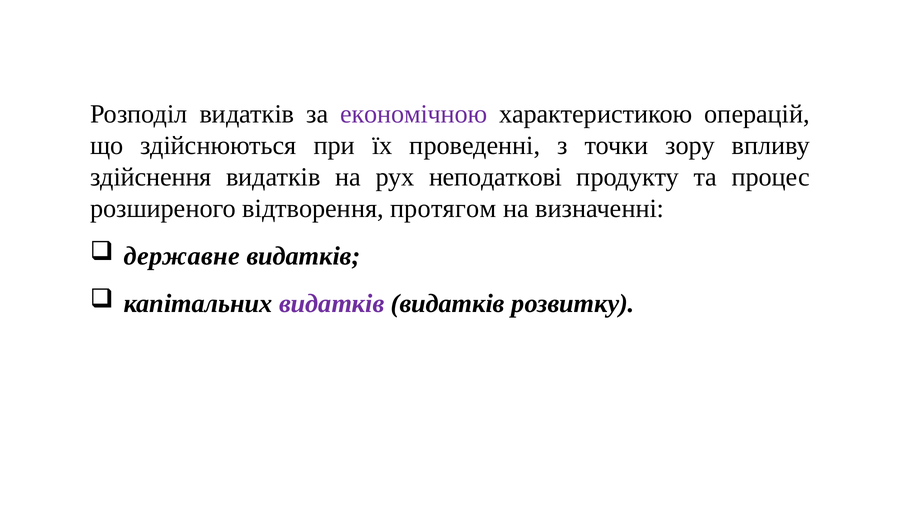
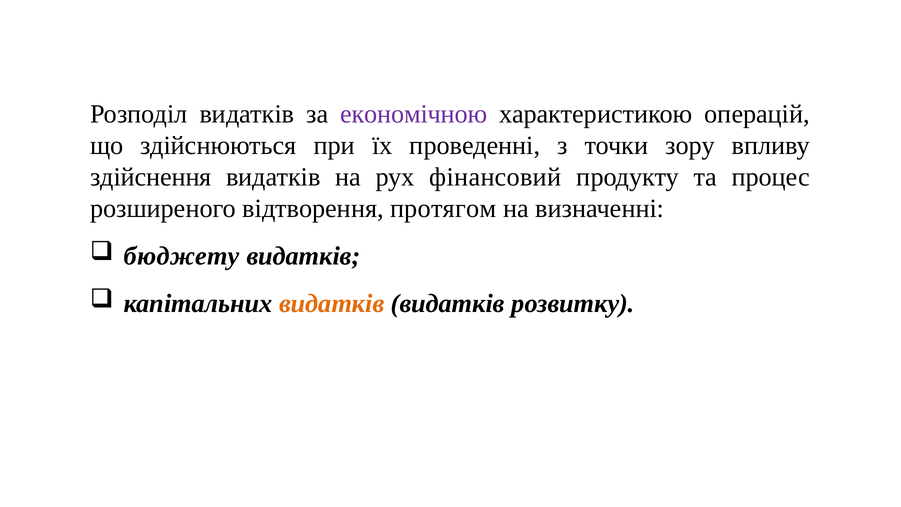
неподаткові: неподаткові -> фінансовий
державне: державне -> бюджету
видатків at (332, 303) colour: purple -> orange
